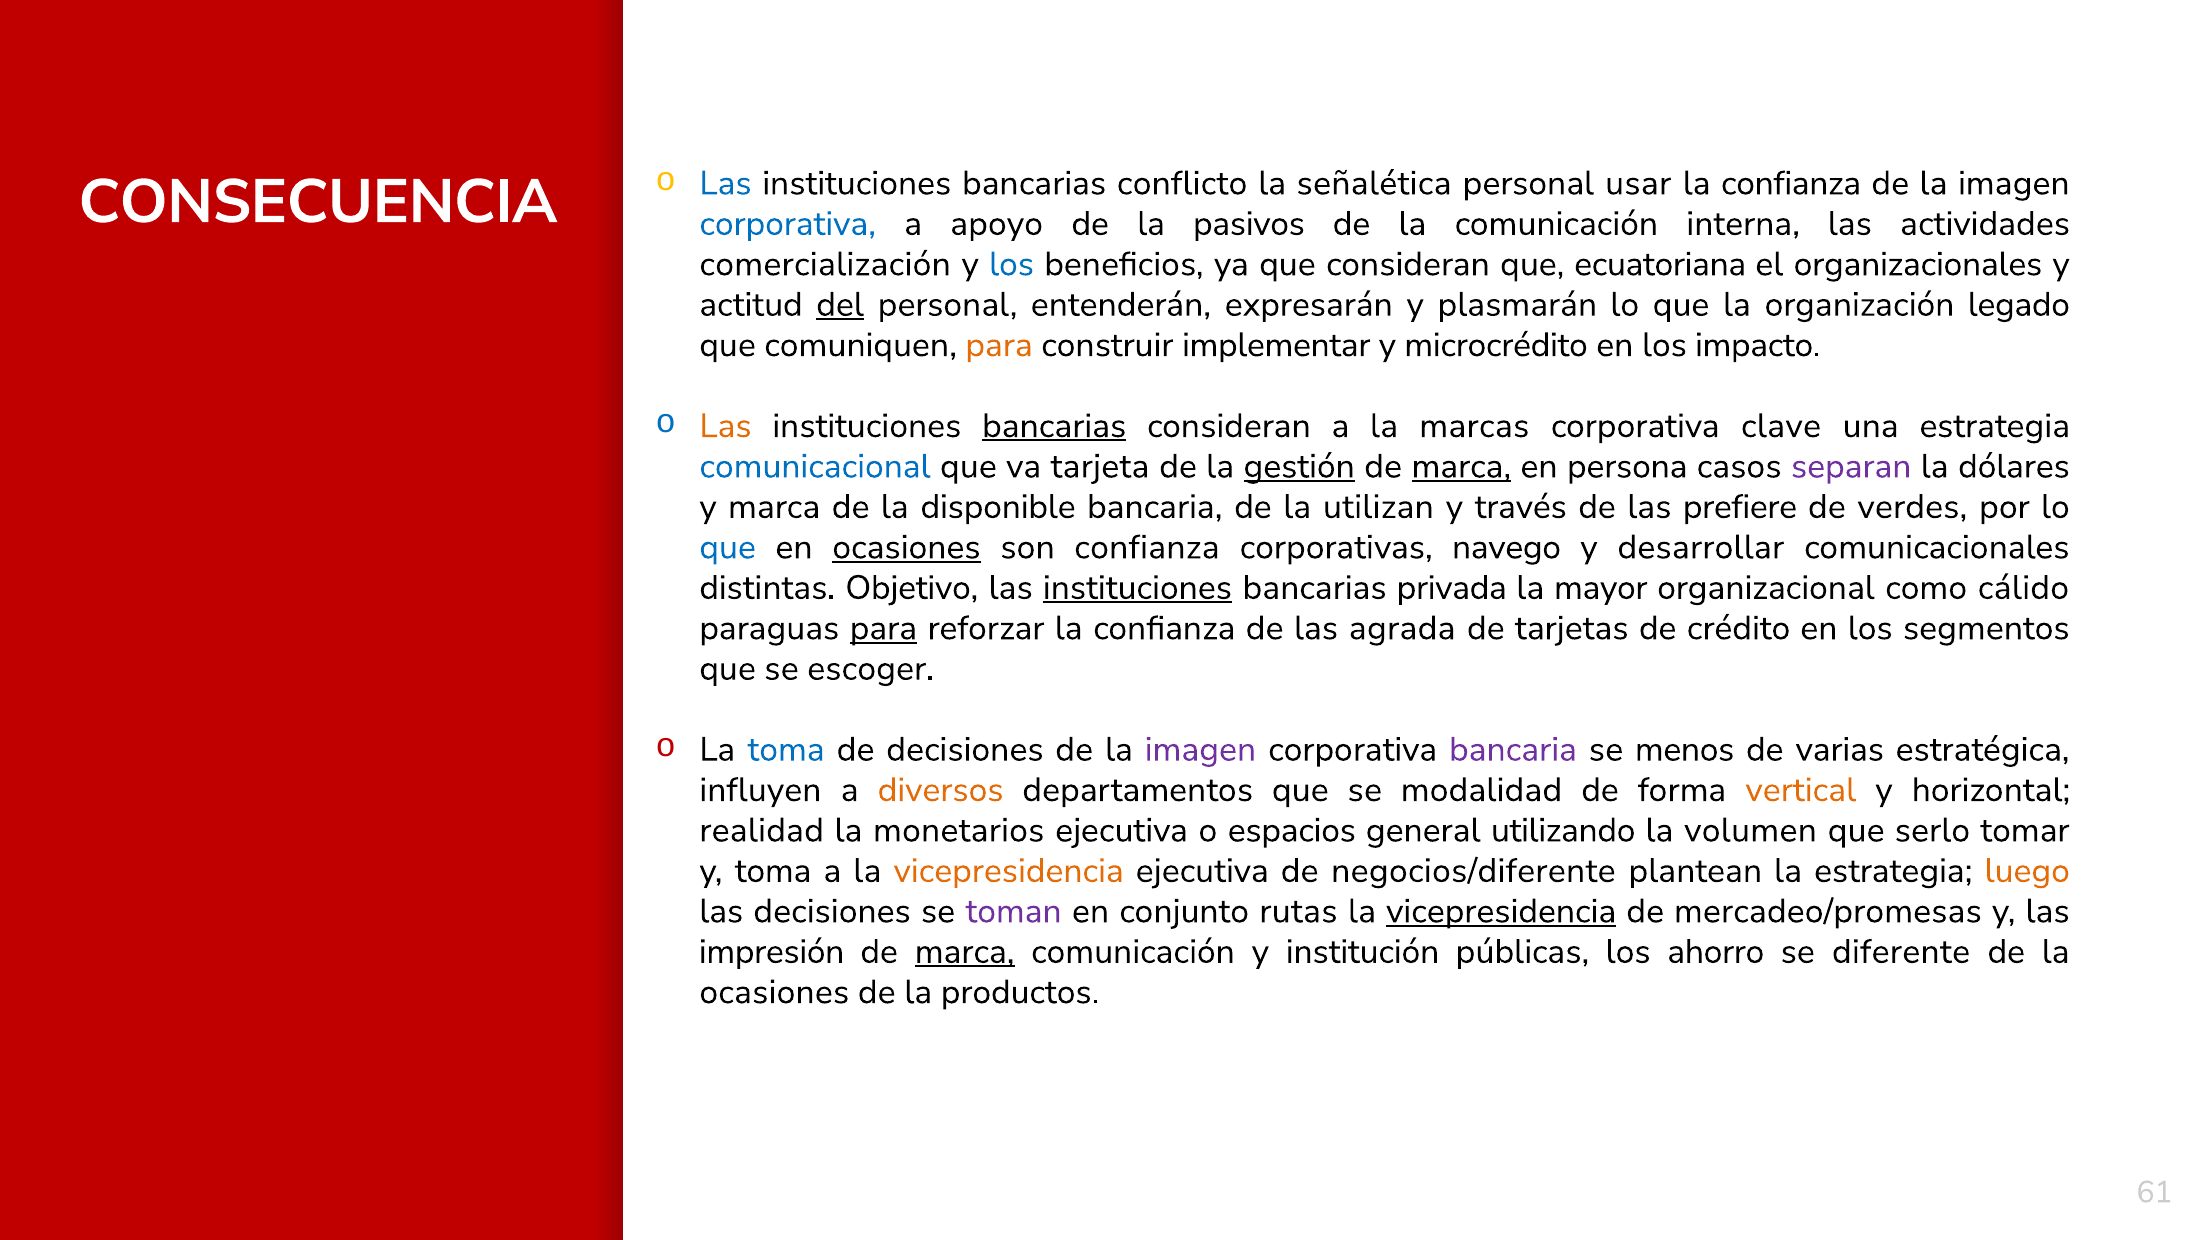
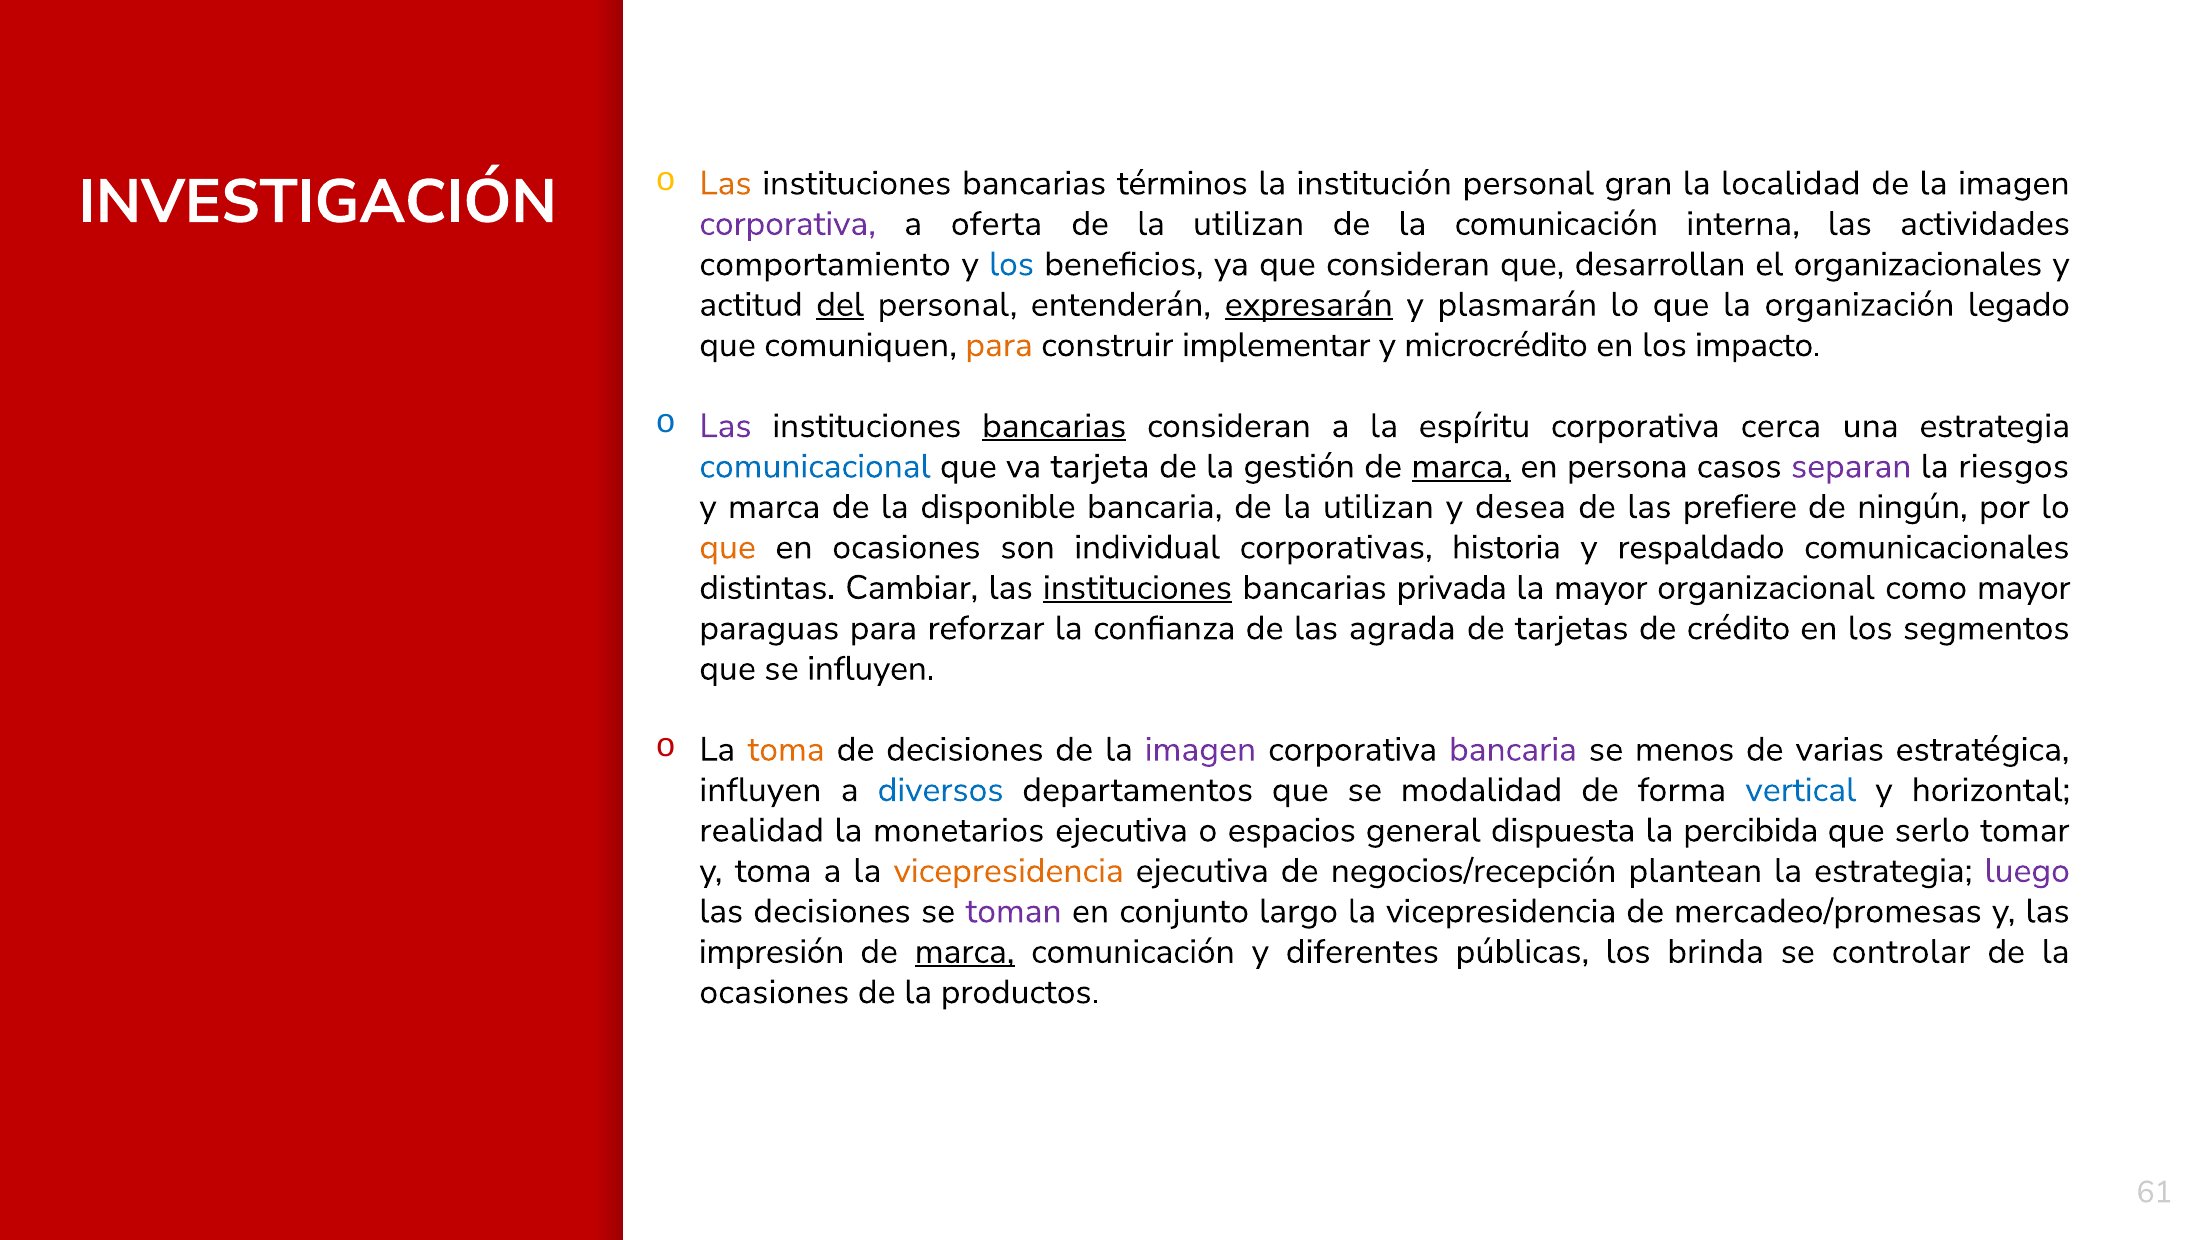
CONSECUENCIA: CONSECUENCIA -> INVESTIGACIÓN
Las at (725, 183) colour: blue -> orange
conflicto: conflicto -> términos
señalética: señalética -> institución
usar: usar -> gran
confianza at (1791, 183): confianza -> localidad
corporativa at (788, 224) colour: blue -> purple
apoyo: apoyo -> oferta
pasivos at (1249, 224): pasivos -> utilizan
comercialización: comercialización -> comportamiento
ecuatoriana: ecuatoriana -> desarrollan
expresarán underline: none -> present
Las at (725, 426) colour: orange -> purple
marcas: marcas -> espíritu
clave: clave -> cerca
gestión underline: present -> none
dólares: dólares -> riesgos
través: través -> desea
verdes: verdes -> ningún
que at (728, 547) colour: blue -> orange
ocasiones at (906, 547) underline: present -> none
son confianza: confianza -> individual
navego: navego -> historia
desarrollar: desarrollar -> respaldado
Objetivo: Objetivo -> Cambiar
como cálido: cálido -> mayor
para at (883, 628) underline: present -> none
se escoger: escoger -> influyen
toma at (786, 749) colour: blue -> orange
diversos colour: orange -> blue
vertical colour: orange -> blue
utilizando: utilizando -> dispuesta
volumen: volumen -> percibida
negocios/diferente: negocios/diferente -> negocios/recepción
luego colour: orange -> purple
rutas: rutas -> largo
vicepresidencia at (1501, 911) underline: present -> none
institución: institución -> diferentes
ahorro: ahorro -> brinda
diferente: diferente -> controlar
